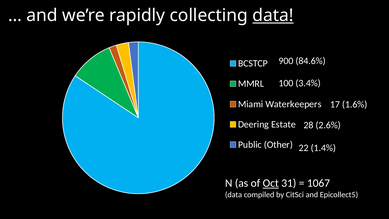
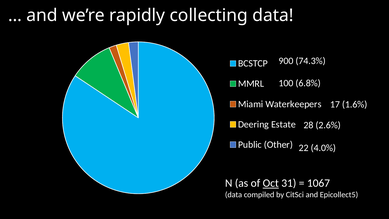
data at (273, 15) underline: present -> none
84.6%: 84.6% -> 74.3%
3.4%: 3.4% -> 6.8%
1.4%: 1.4% -> 4.0%
